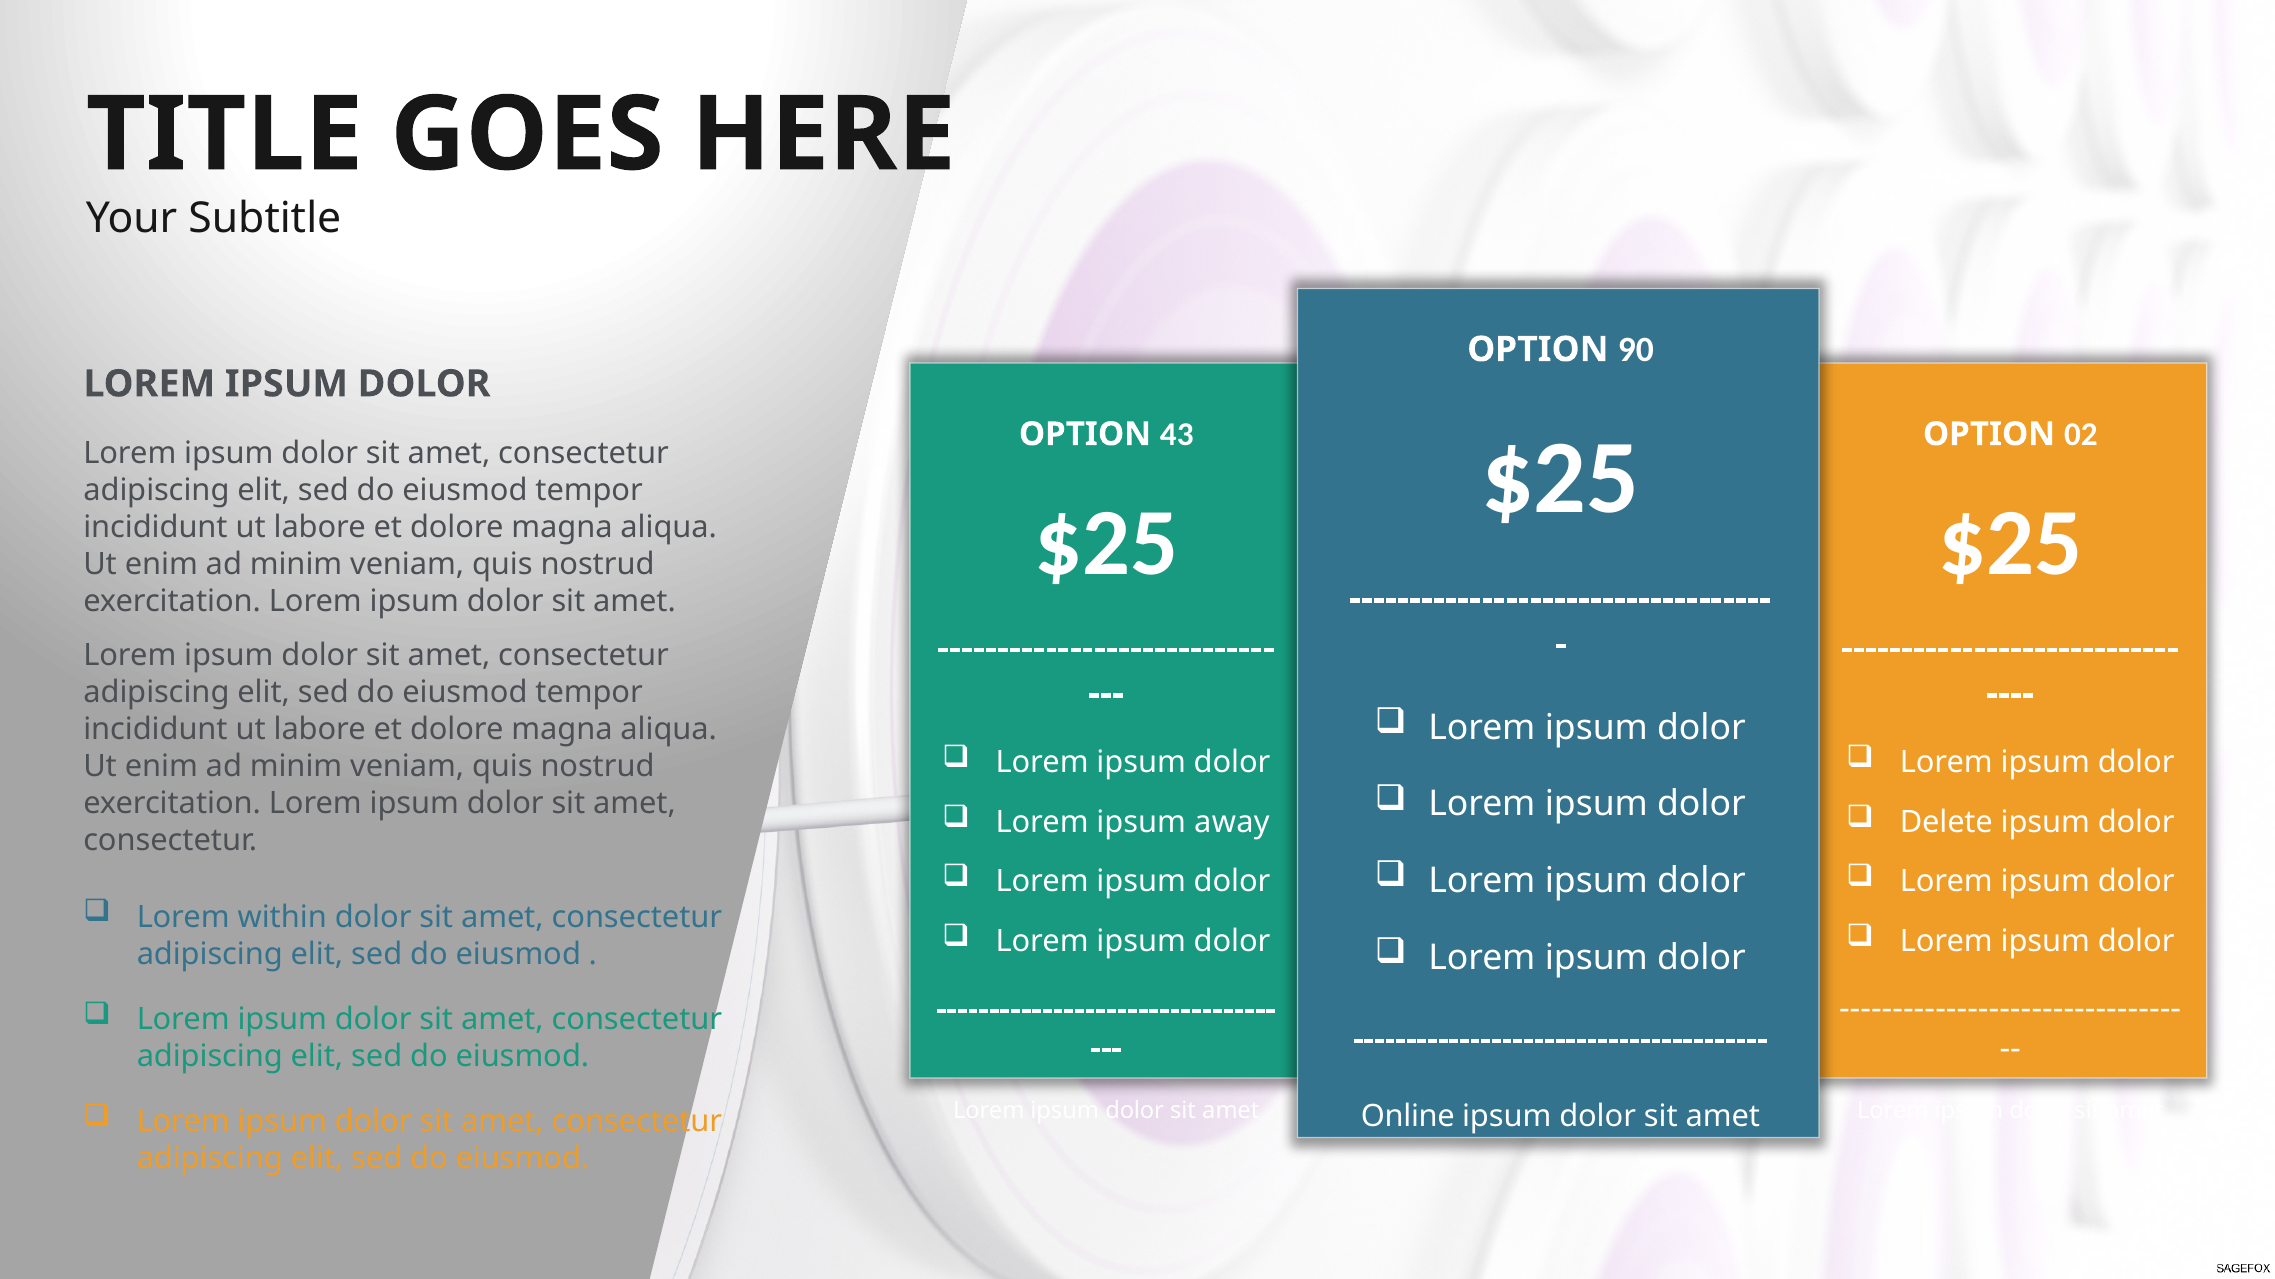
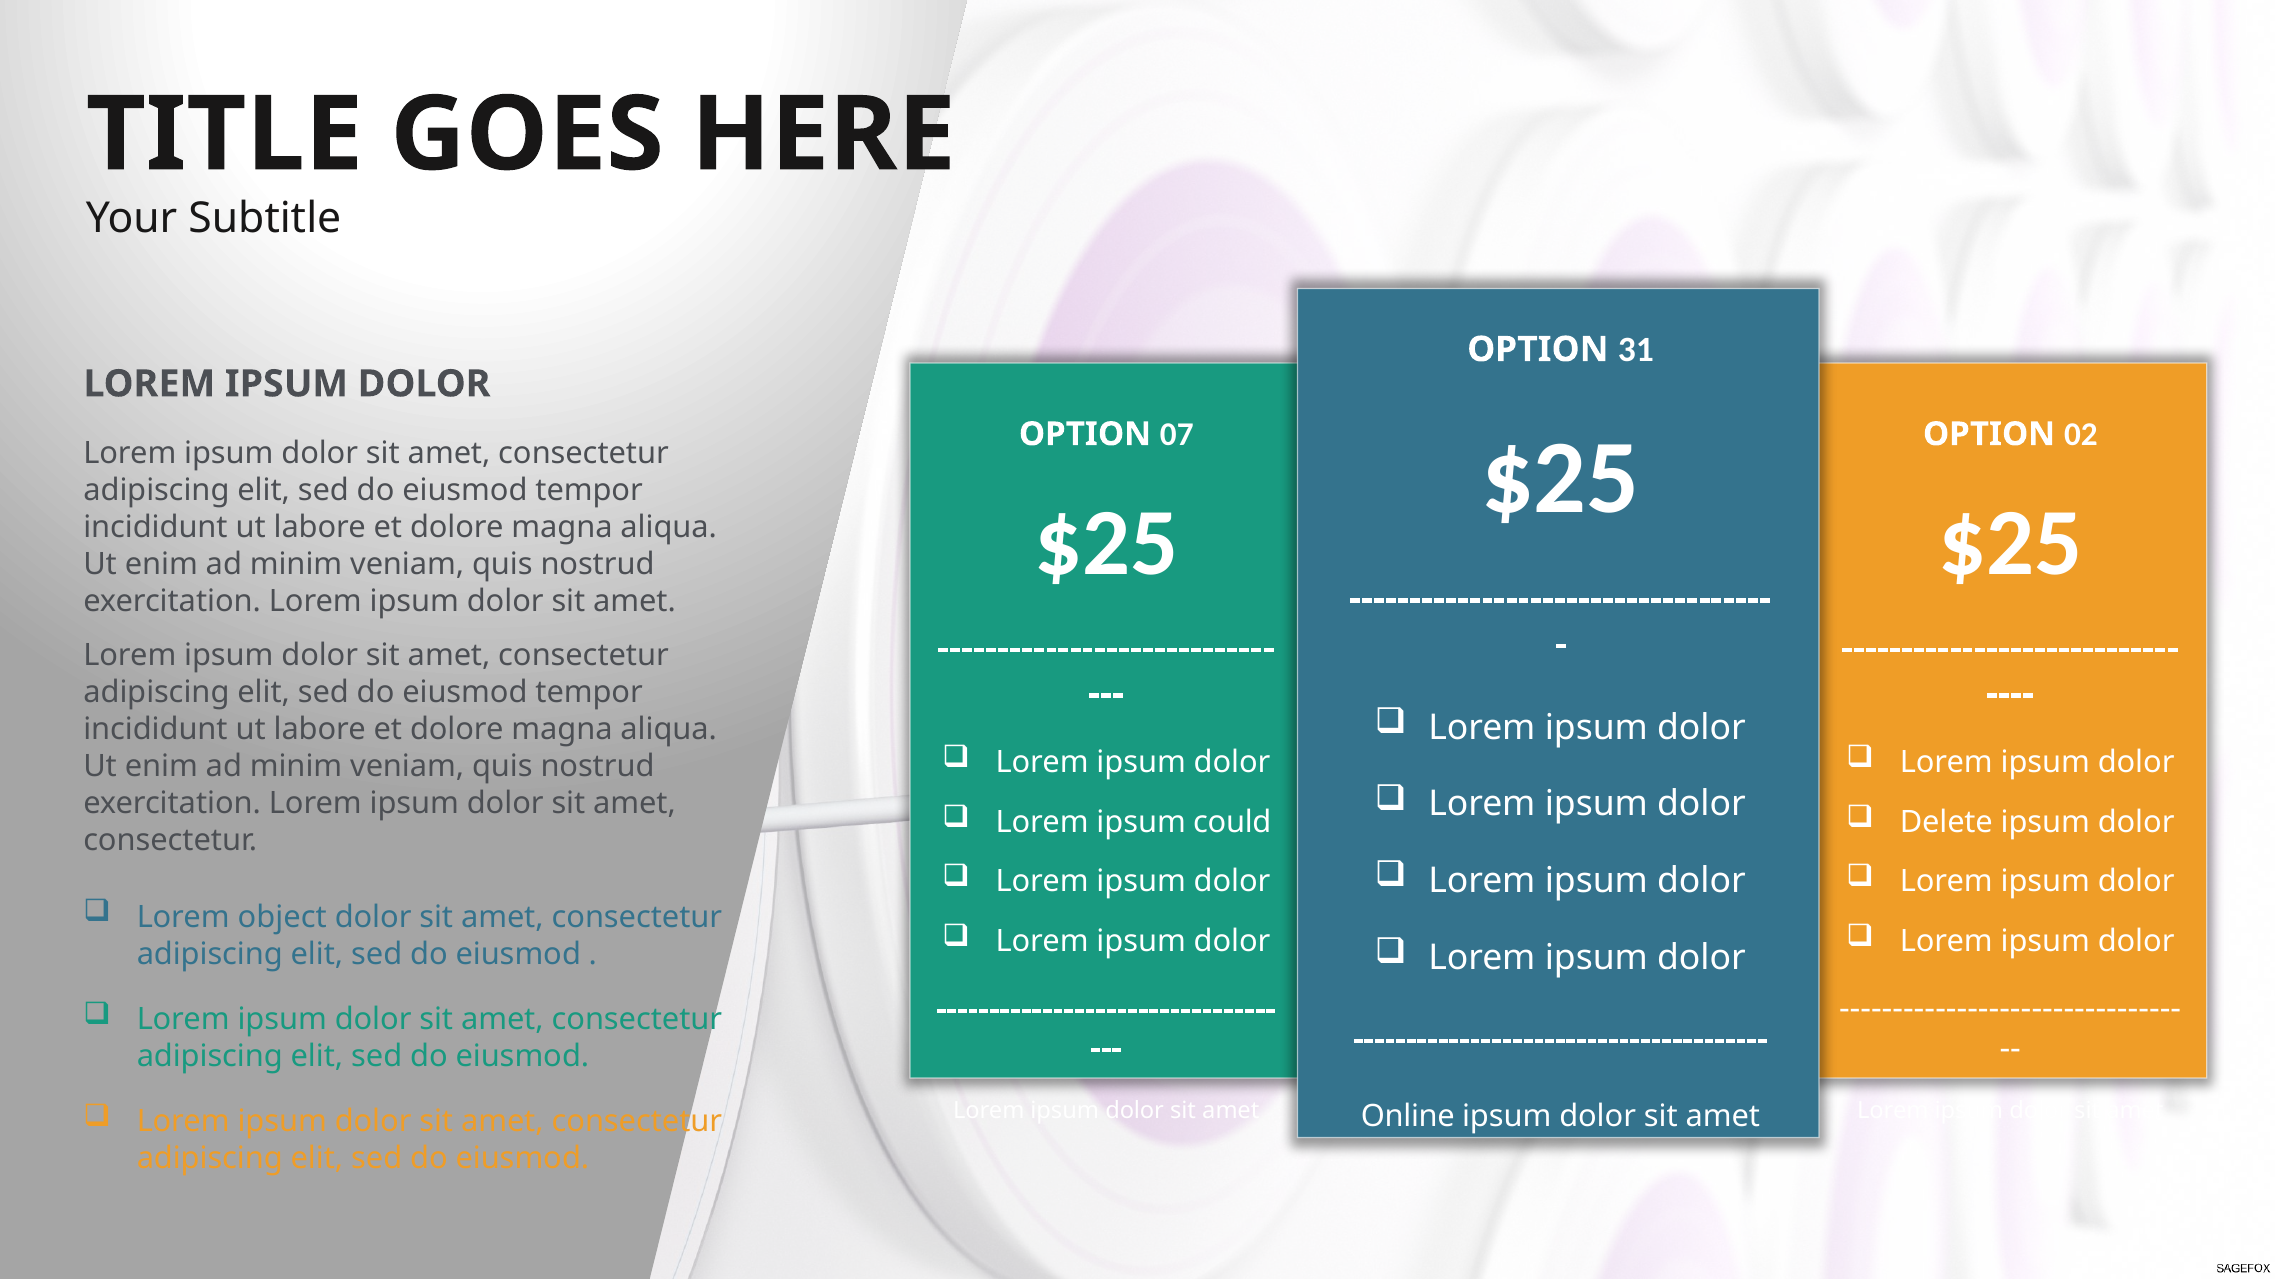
90: 90 -> 31
43: 43 -> 07
away: away -> could
within: within -> object
